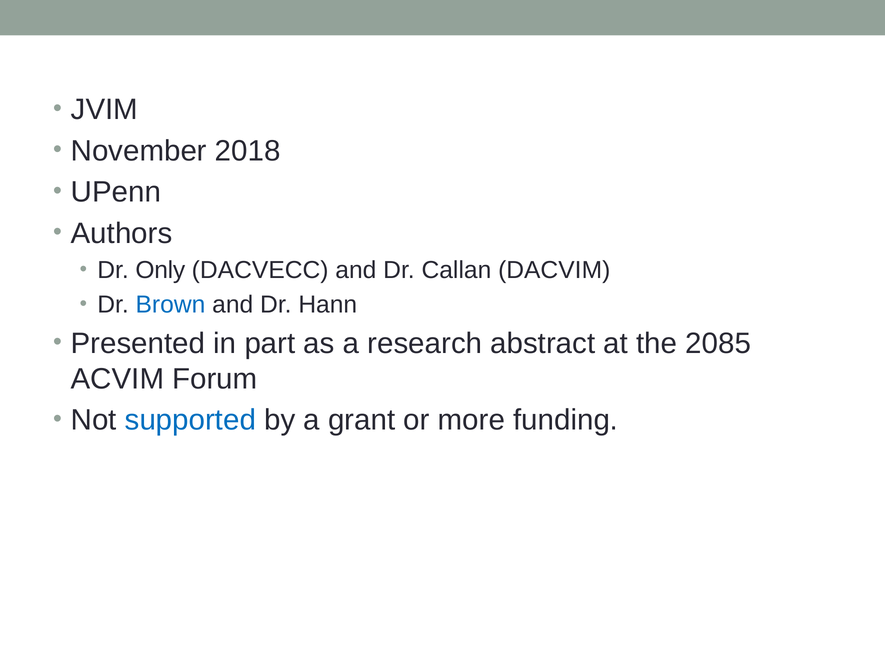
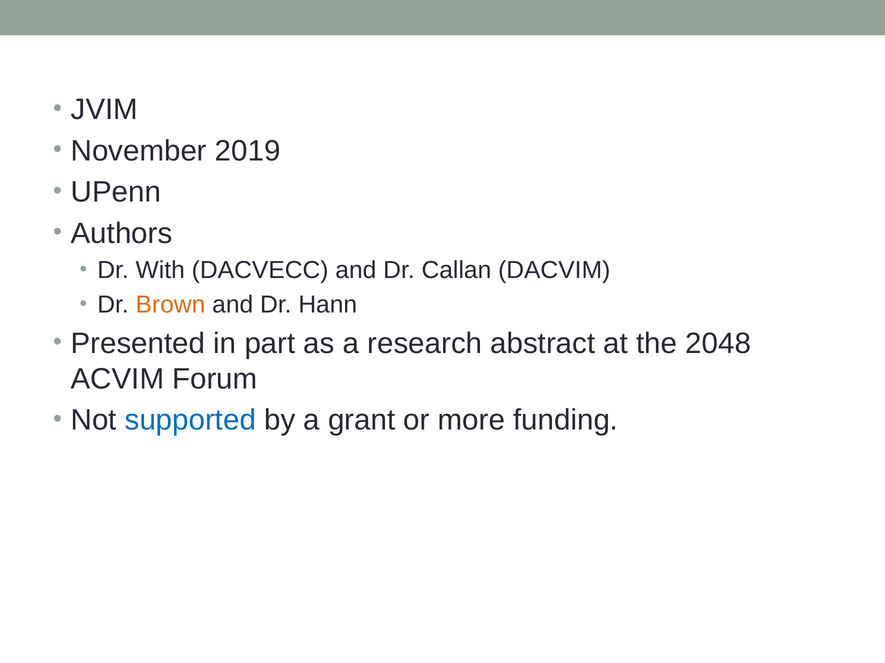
2018: 2018 -> 2019
Only: Only -> With
Brown colour: blue -> orange
2085: 2085 -> 2048
